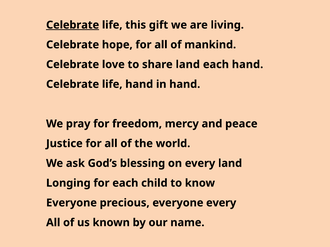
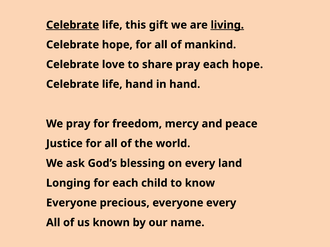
living underline: none -> present
share land: land -> pray
each hand: hand -> hope
